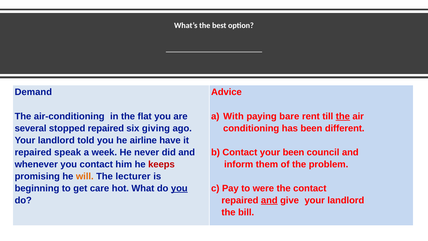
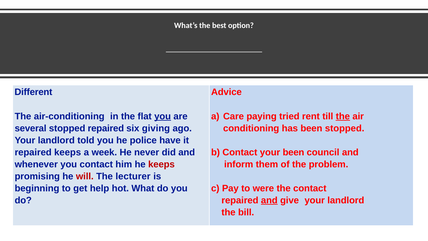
Demand: Demand -> Different
you at (163, 116) underline: none -> present
With: With -> Care
bare: bare -> tried
been different: different -> stopped
airline: airline -> police
repaired speak: speak -> keeps
will colour: orange -> red
care: care -> help
you at (179, 188) underline: present -> none
